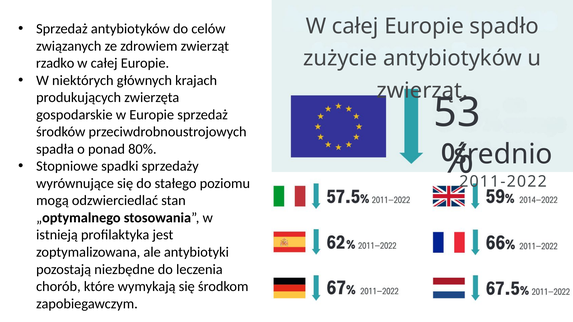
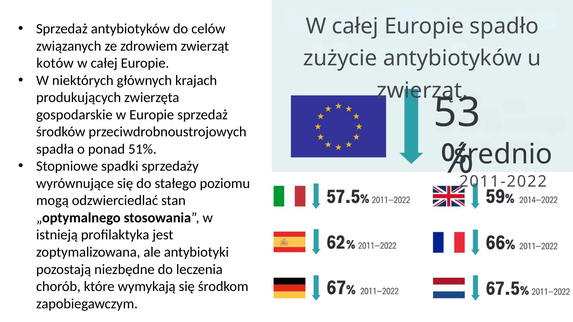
rzadko: rzadko -> kotów
80%: 80% -> 51%
